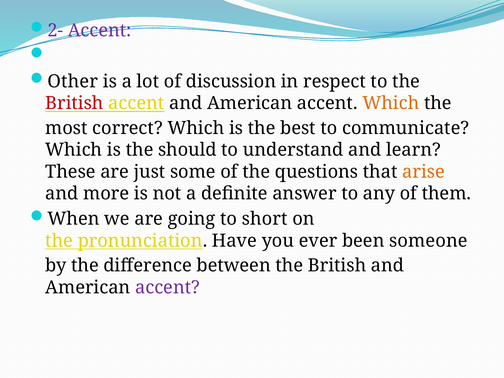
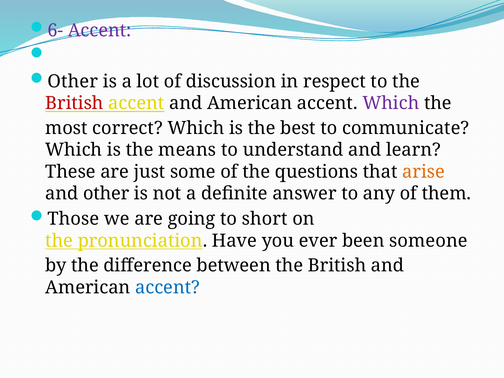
2-: 2- -> 6-
Which at (391, 103) colour: orange -> purple
should: should -> means
and more: more -> other
When: When -> Those
accent at (167, 287) colour: purple -> blue
